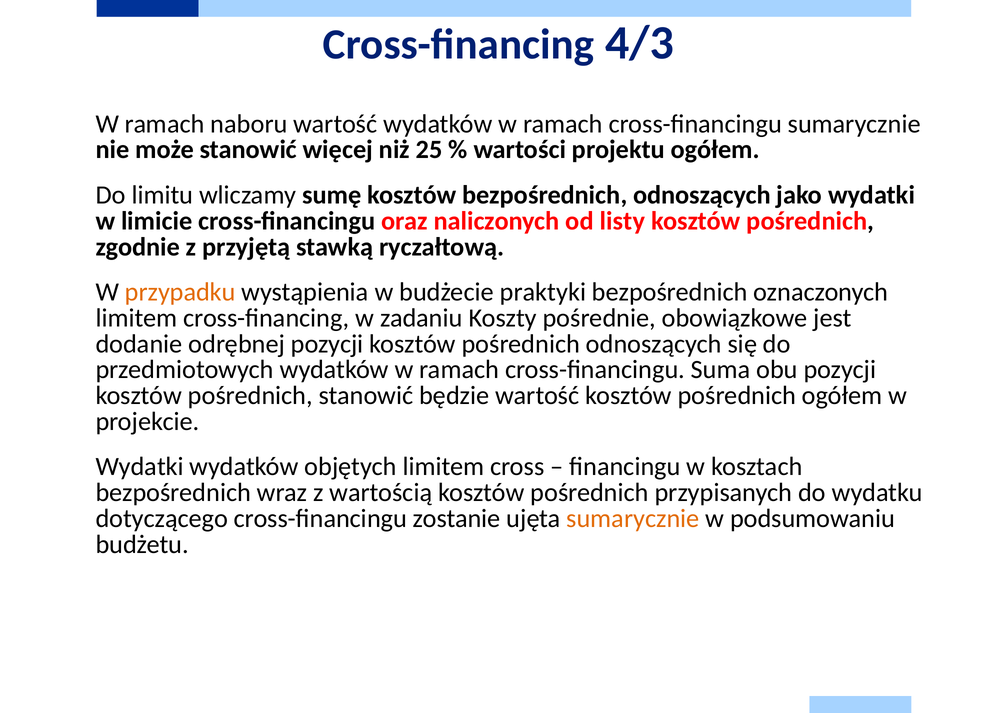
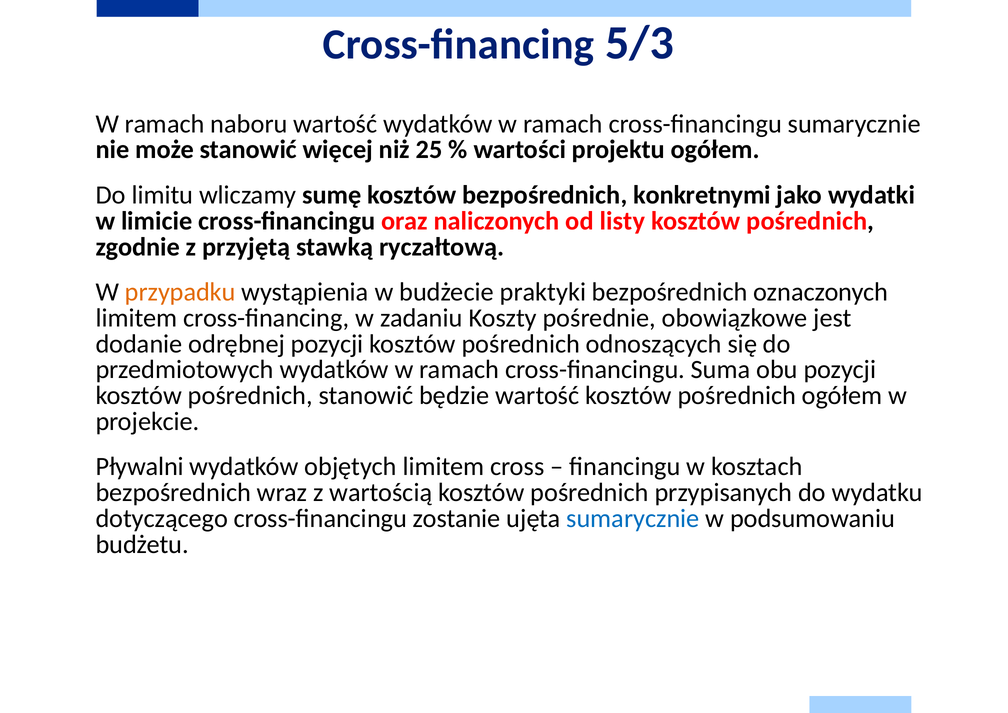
4/3: 4/3 -> 5/3
bezpośrednich odnoszących: odnoszących -> konkretnymi
Wydatki at (140, 467): Wydatki -> Pływalni
sumarycznie at (633, 518) colour: orange -> blue
